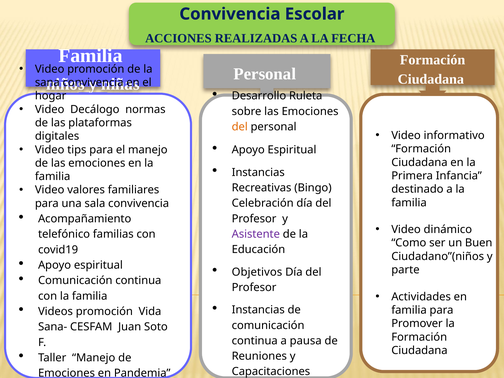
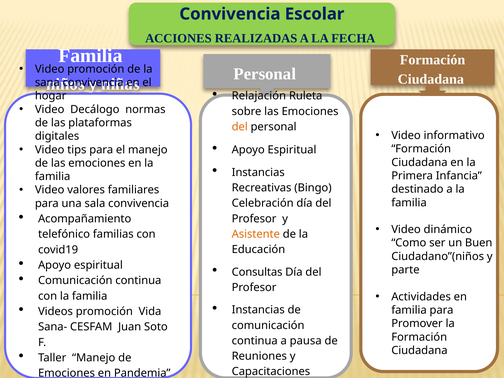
Desarrollo: Desarrollo -> Relajación
Asistente colour: purple -> orange
Objetivos: Objetivos -> Consultas
